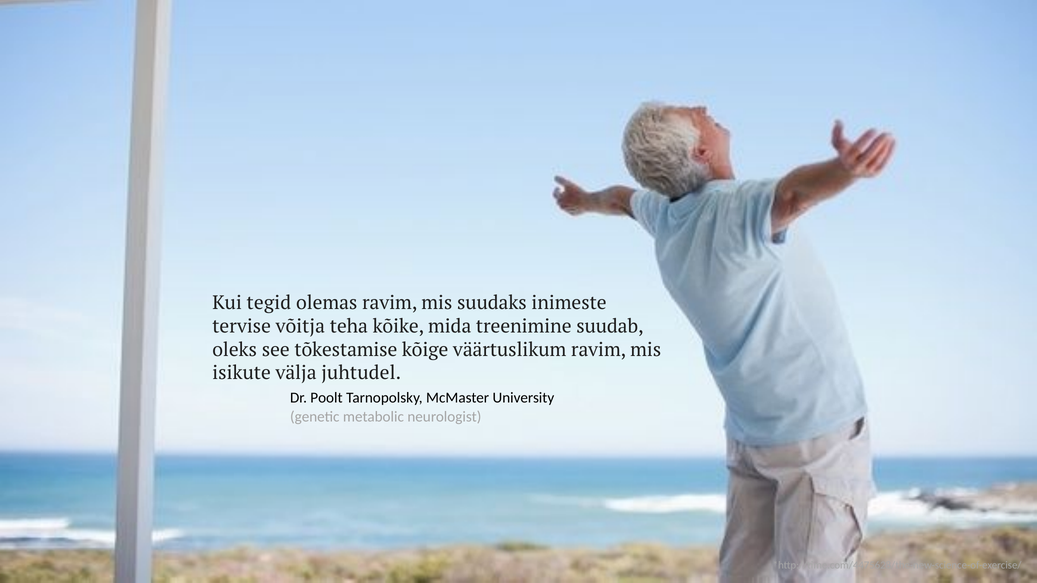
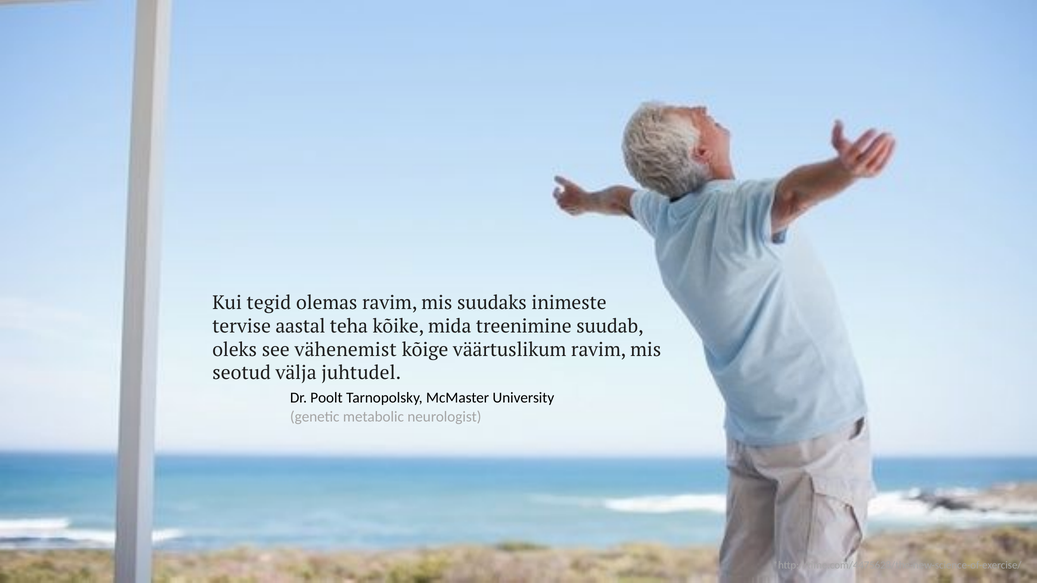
võitja: võitja -> aastal
tõkestamise: tõkestamise -> vähenemist
isikute: isikute -> seotud
